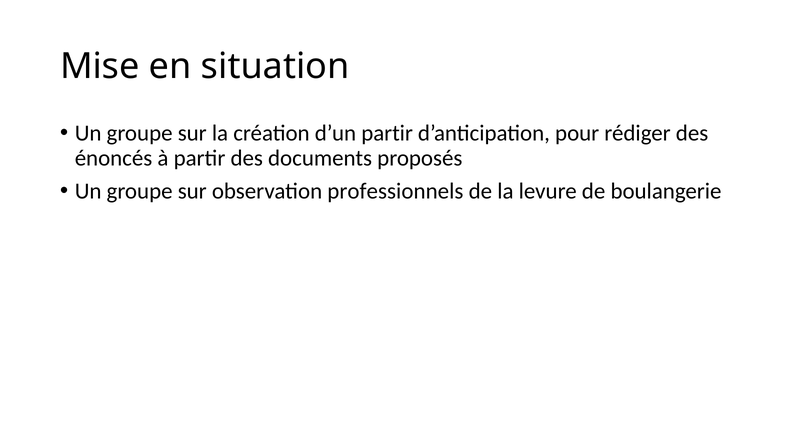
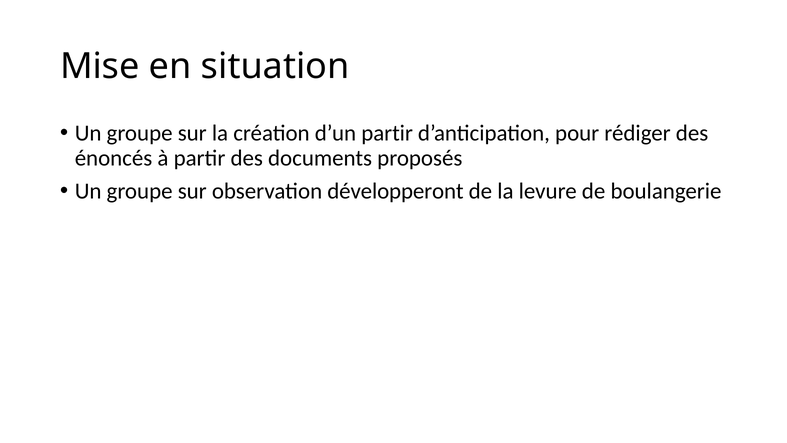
professionnels: professionnels -> développeront
